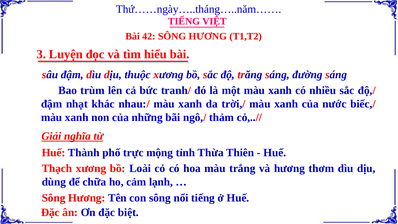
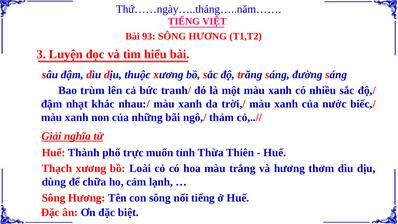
42: 42 -> 93
mộng: mộng -> muốn
